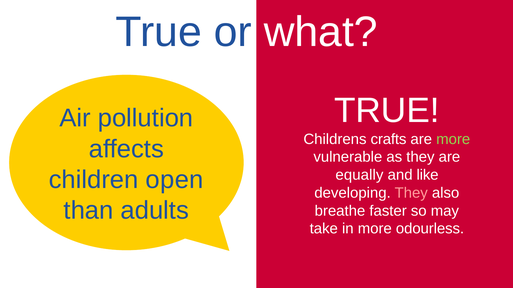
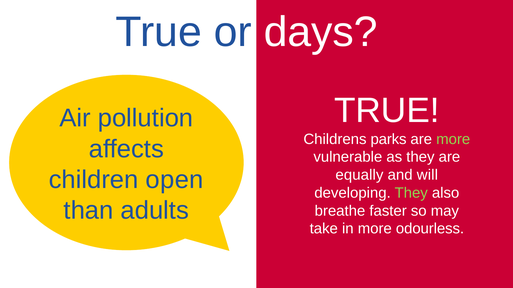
what: what -> days
crafts: crafts -> parks
like: like -> will
They at (411, 193) colour: pink -> light green
